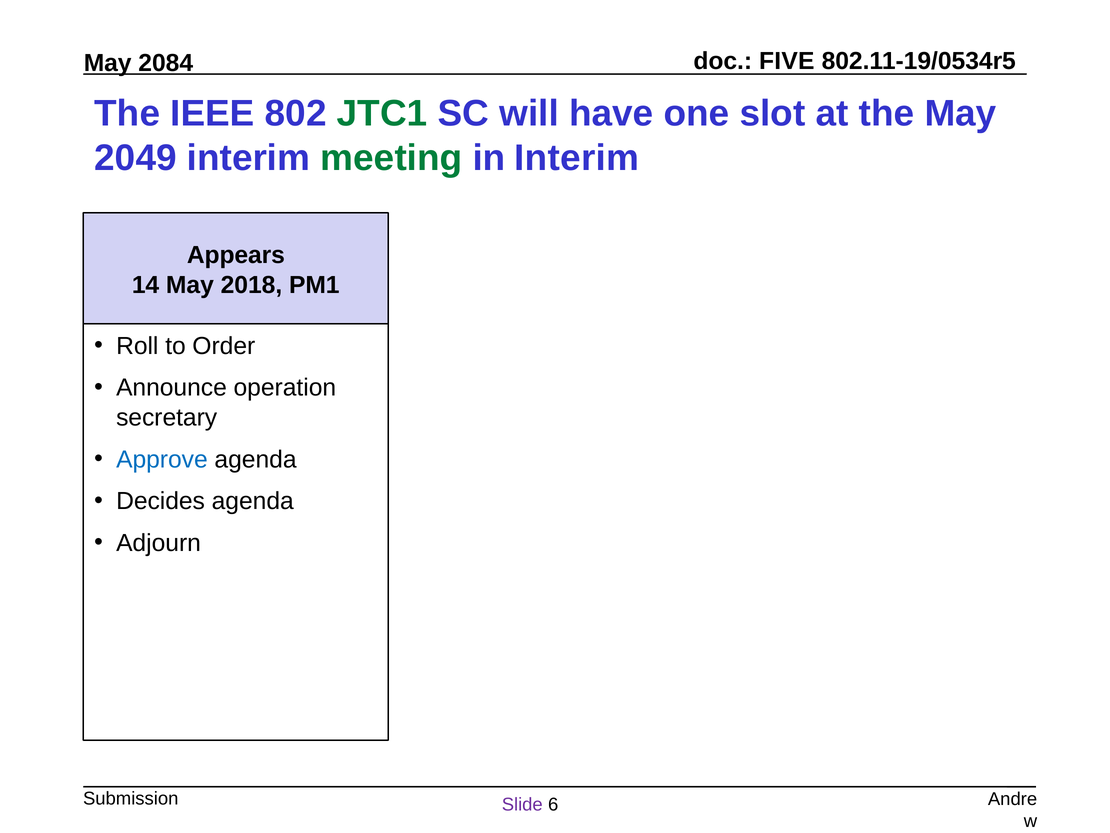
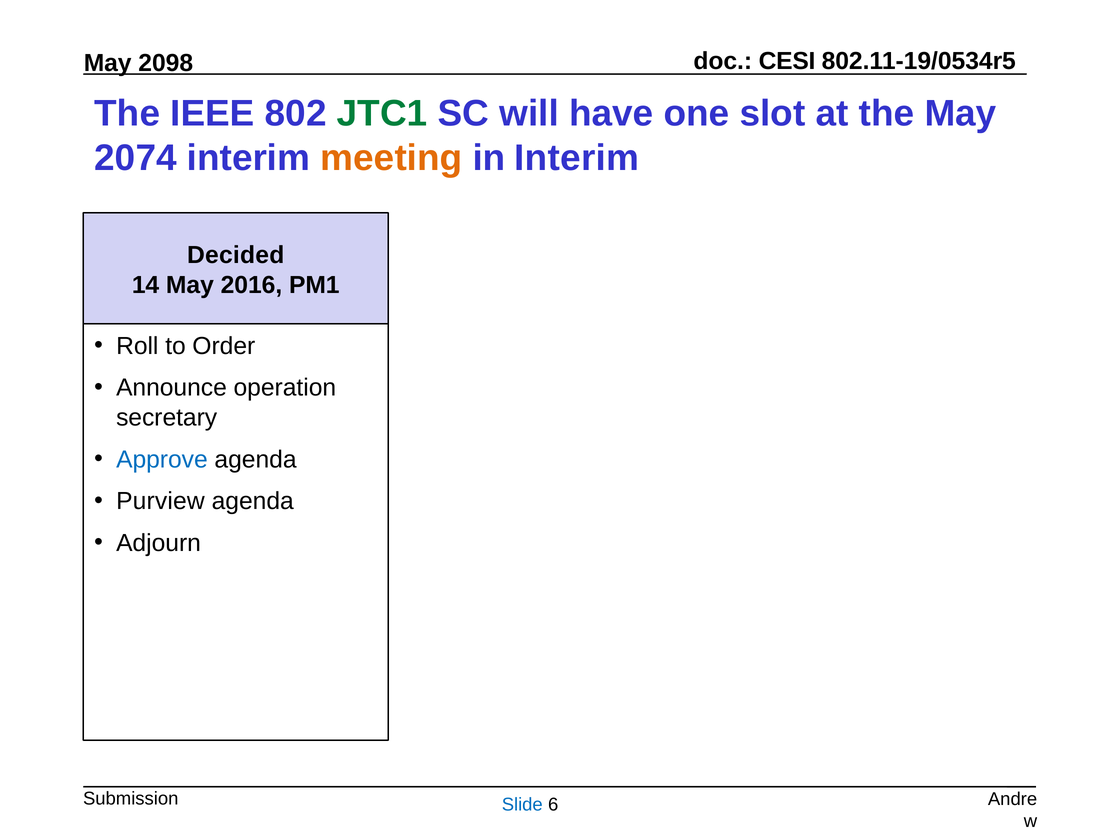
FIVE: FIVE -> CESI
2084: 2084 -> 2098
2049: 2049 -> 2074
meeting colour: green -> orange
Appears: Appears -> Decided
2018: 2018 -> 2016
Decides: Decides -> Purview
Slide colour: purple -> blue
